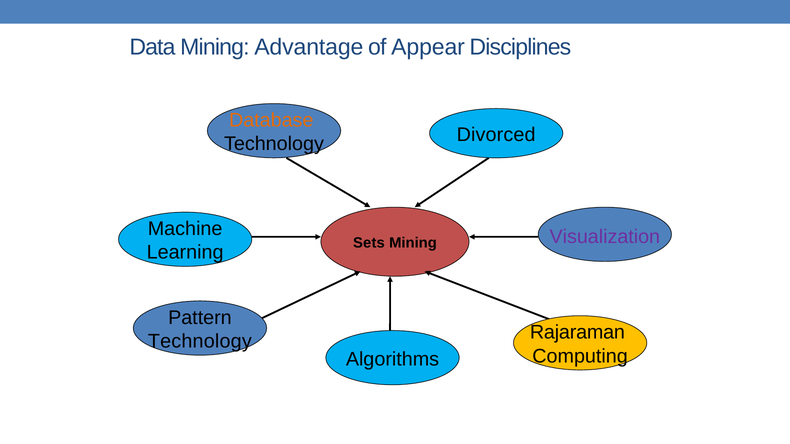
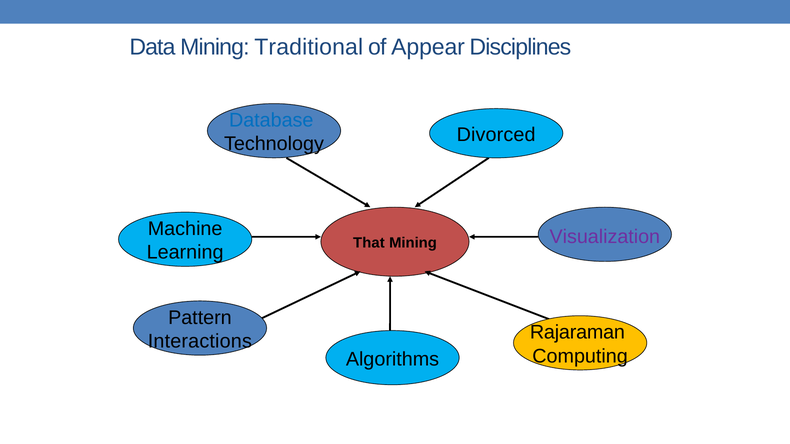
Advantage: Advantage -> Traditional
Database colour: orange -> blue
Sets: Sets -> That
Technology at (200, 342): Technology -> Interactions
